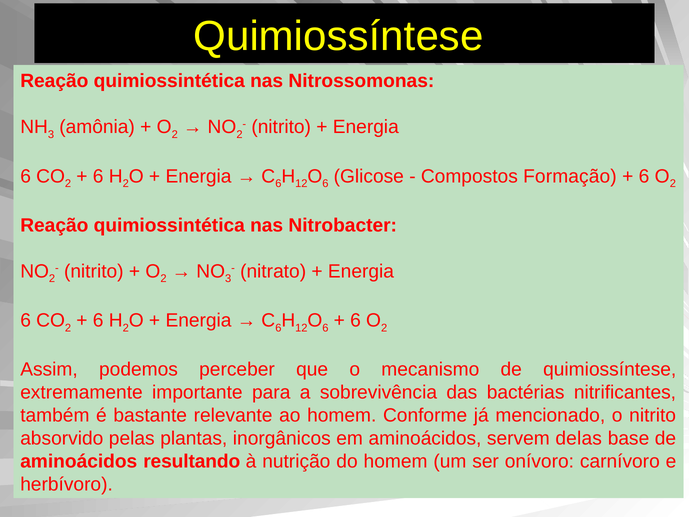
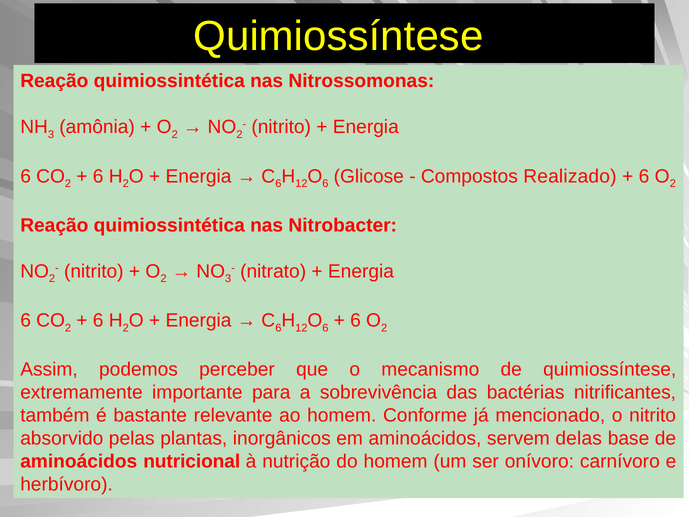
Formação: Formação -> Realizado
resultando: resultando -> nutricional
